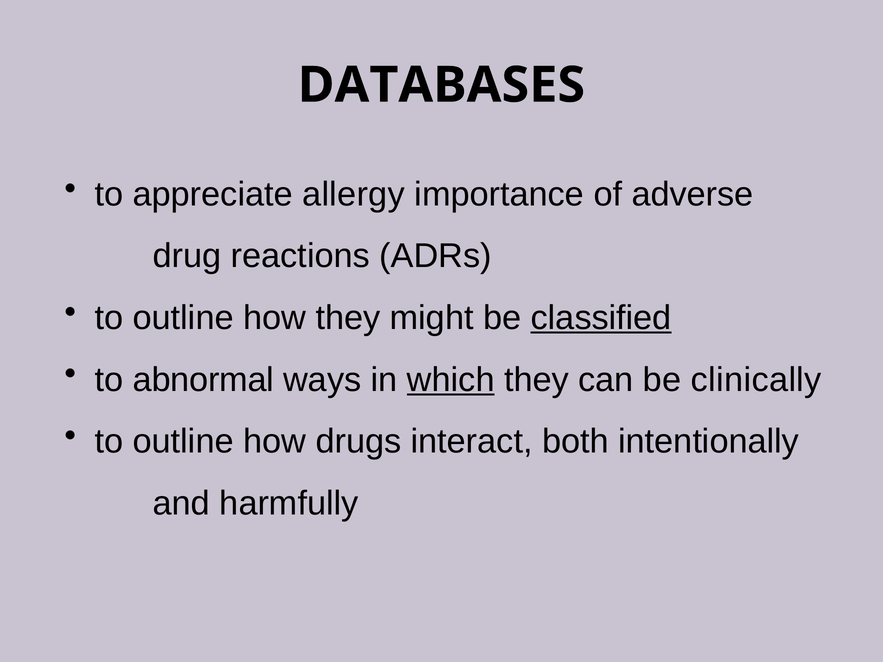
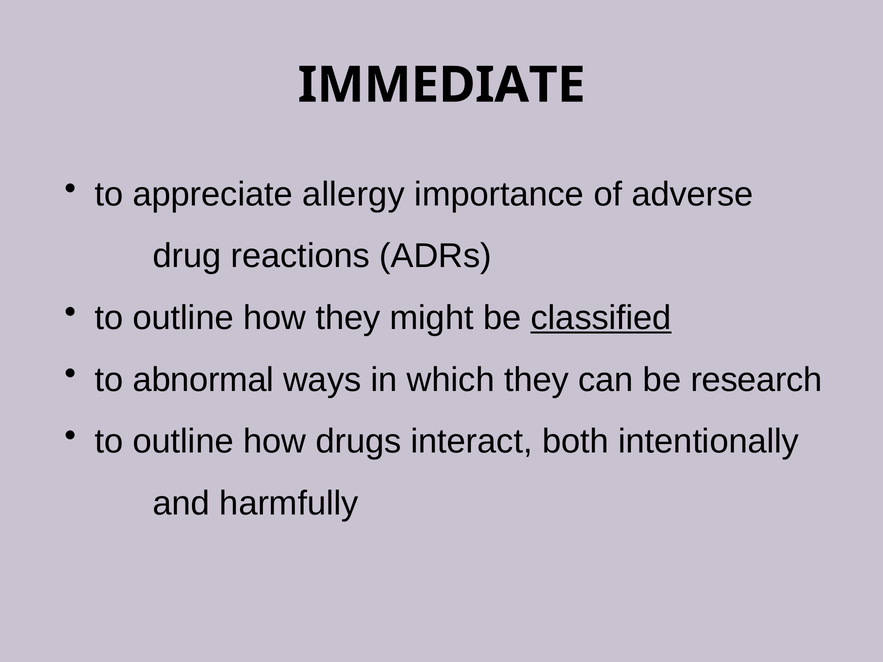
DATABASES: DATABASES -> IMMEDIATE
which underline: present -> none
clinically: clinically -> research
